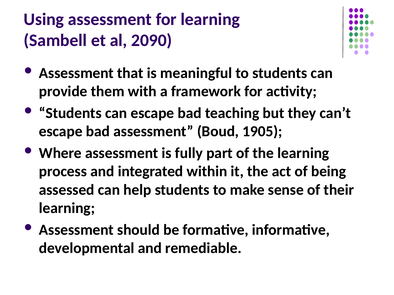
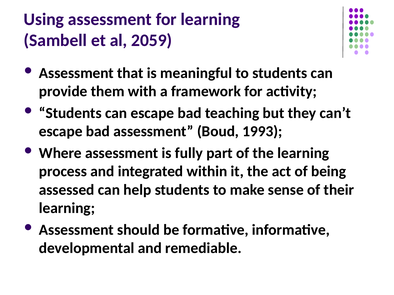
2090: 2090 -> 2059
1905: 1905 -> 1993
